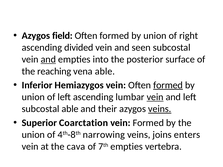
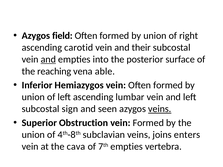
divided: divided -> carotid
seen: seen -> their
formed at (168, 85) underline: present -> none
vein at (155, 97) underline: present -> none
subcostal able: able -> sign
their: their -> seen
Coarctation: Coarctation -> Obstruction
narrowing: narrowing -> subclavian
